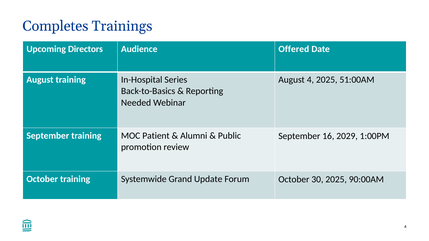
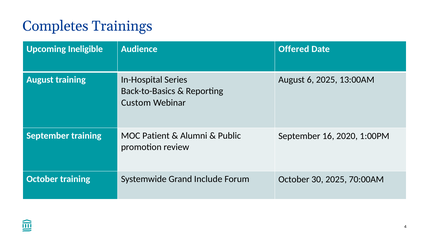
Directors: Directors -> Ineligible
August 4: 4 -> 6
51:00AM: 51:00AM -> 13:00AM
Needed: Needed -> Custom
2029: 2029 -> 2020
Update: Update -> Include
90:00AM: 90:00AM -> 70:00AM
